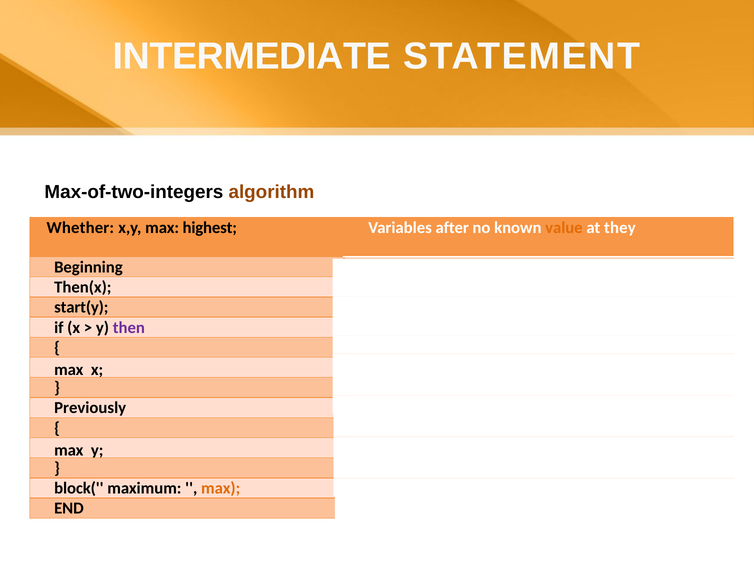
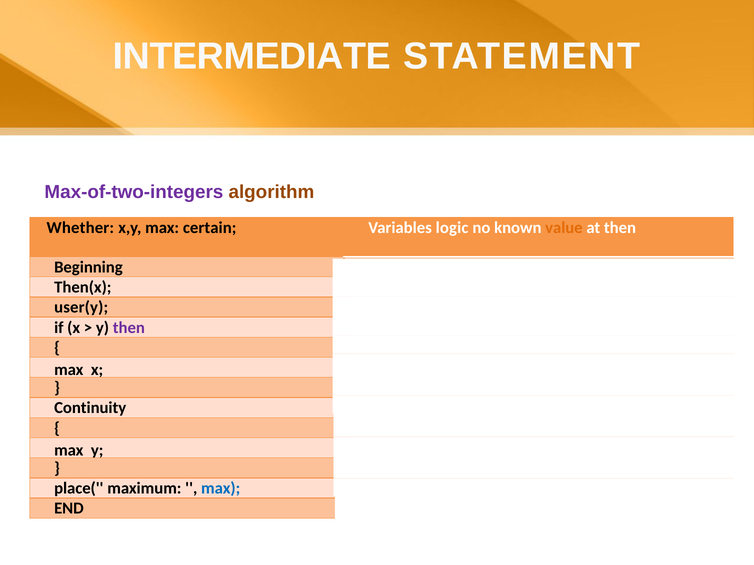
Max-of-two-integers colour: black -> purple
highest: highest -> certain
after: after -> logic
at they: they -> then
start(y: start(y -> user(y
Previously: Previously -> Continuity
block(: block( -> place(
max at (221, 489) colour: orange -> blue
